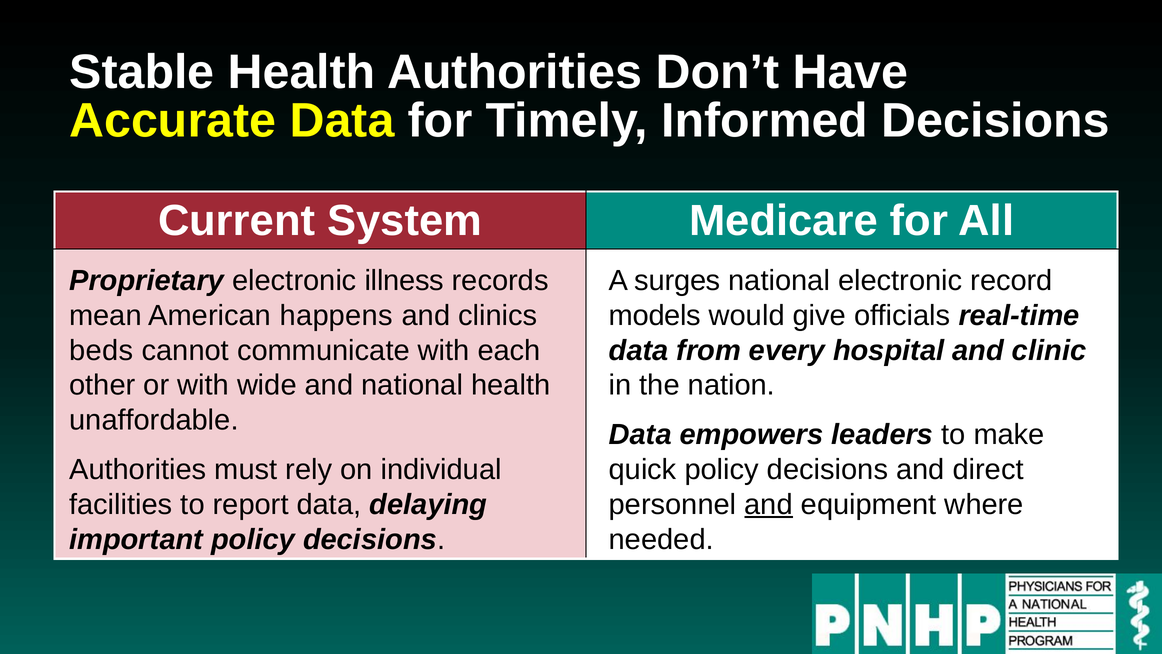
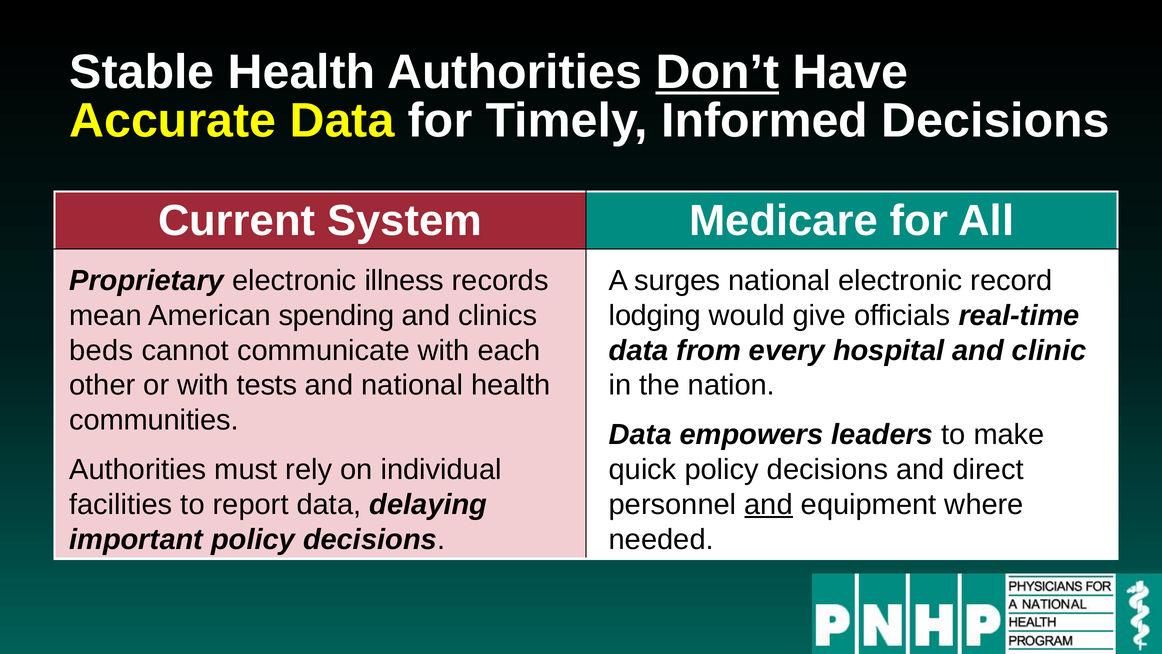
Don’t underline: none -> present
happens: happens -> spending
models: models -> lodging
wide: wide -> tests
unaffordable: unaffordable -> communities
